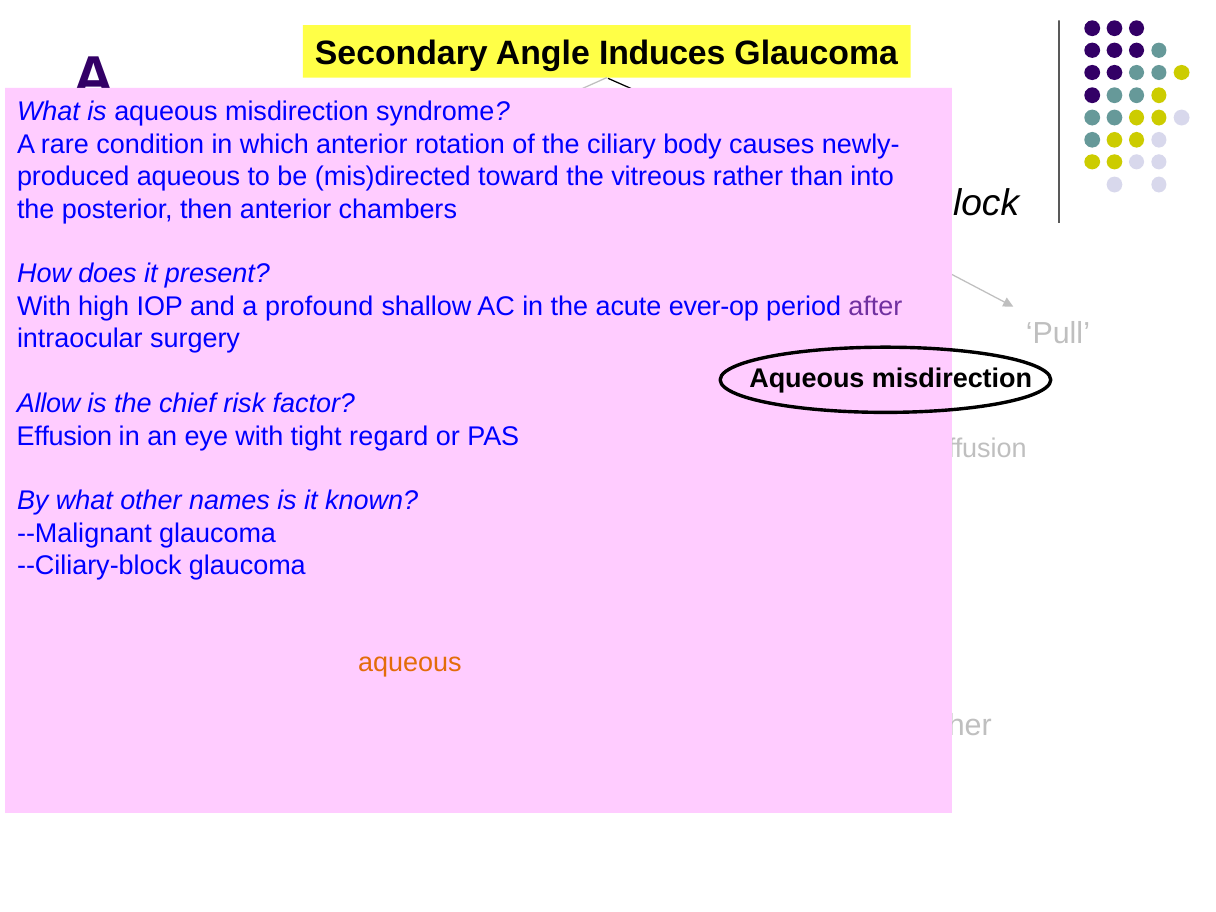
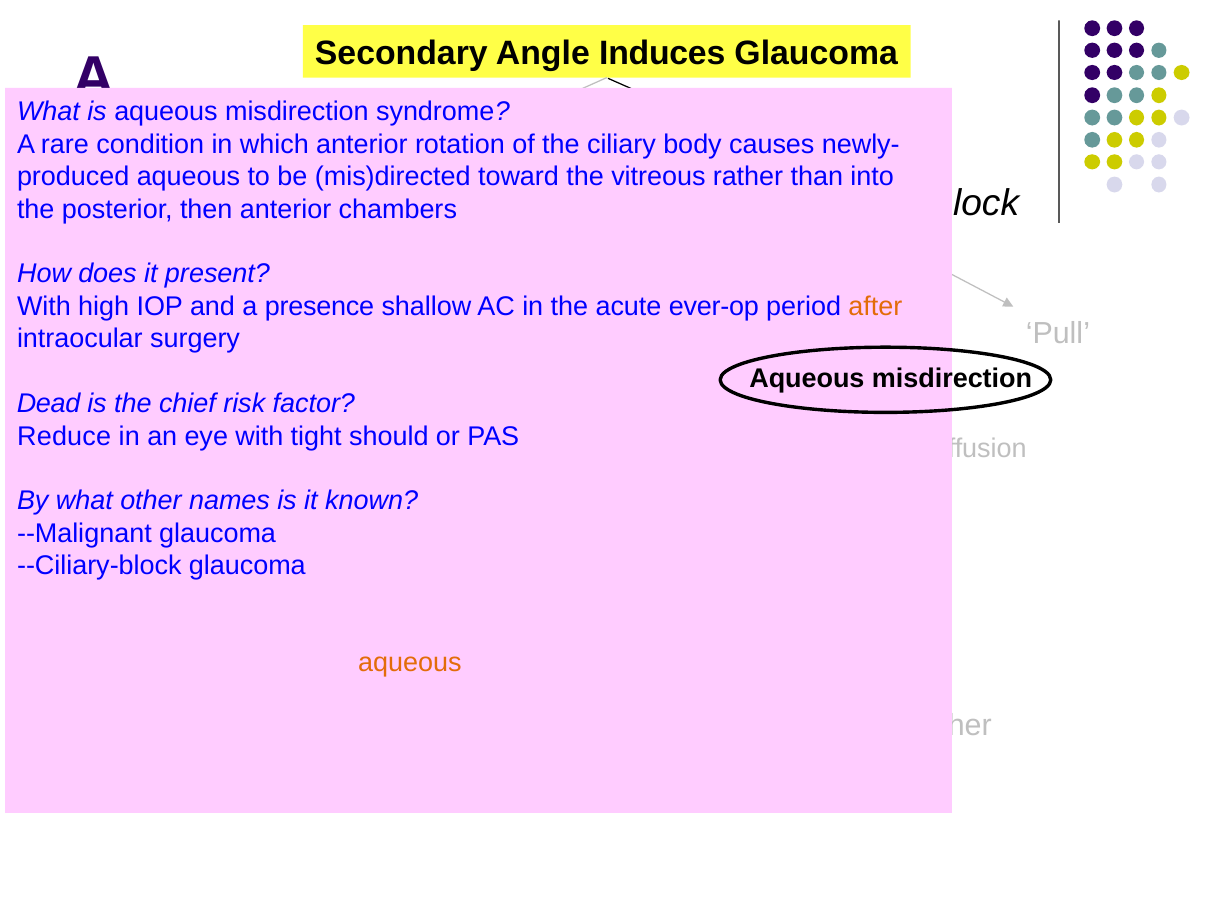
profound: profound -> presence
after colour: purple -> orange
Allow: Allow -> Dead
Effusion at (64, 436): Effusion -> Reduce
regard: regard -> should
